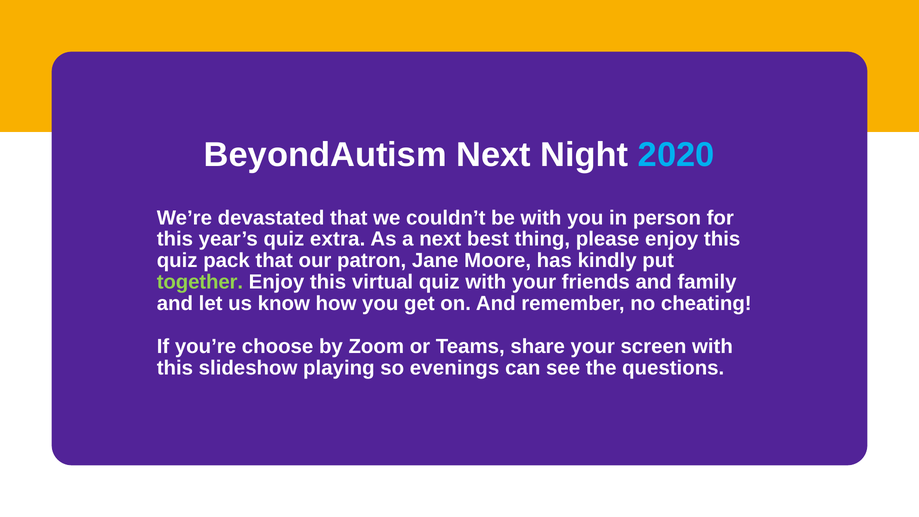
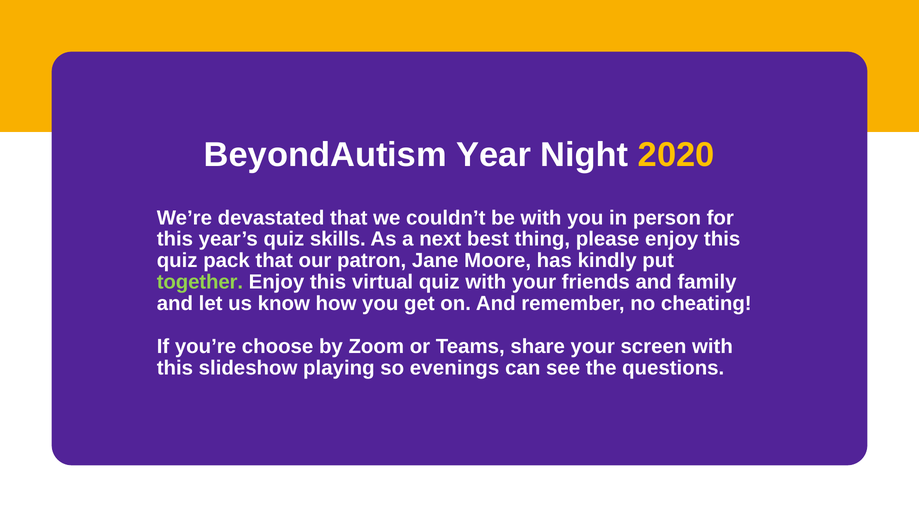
BeyondAutism Next: Next -> Year
2020 colour: light blue -> yellow
extra: extra -> skills
